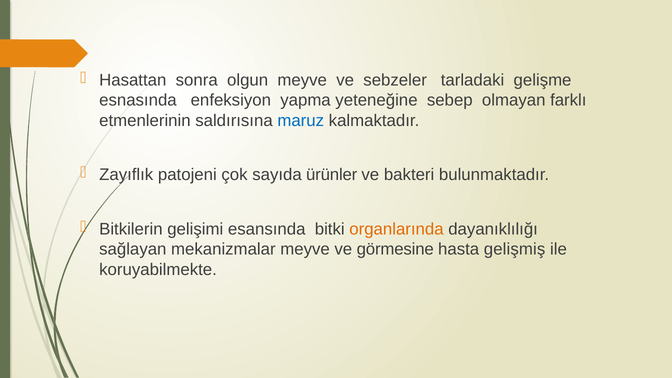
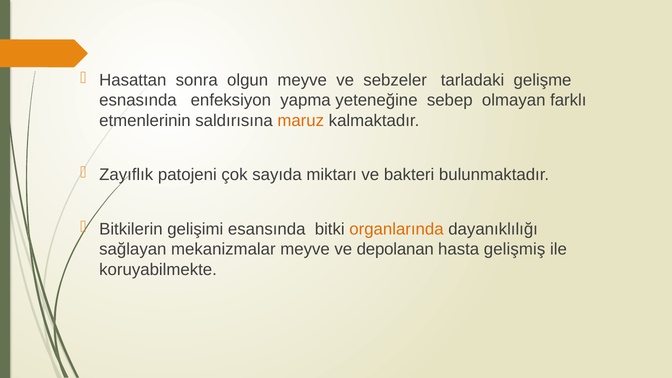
maruz colour: blue -> orange
ürünler: ürünler -> miktarı
görmesine: görmesine -> depolanan
